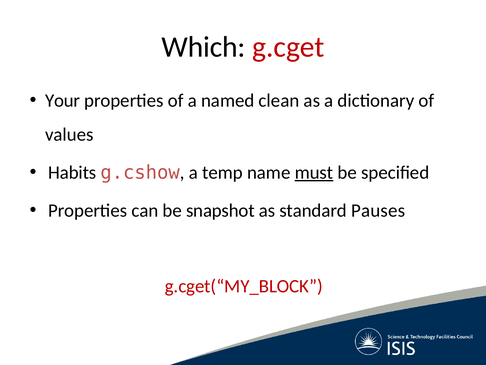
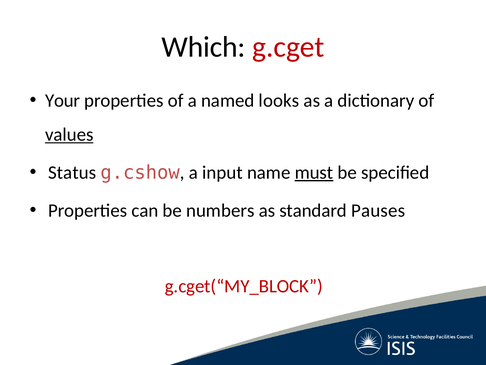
clean: clean -> looks
values underline: none -> present
Habits: Habits -> Status
temp: temp -> input
snapshot: snapshot -> numbers
